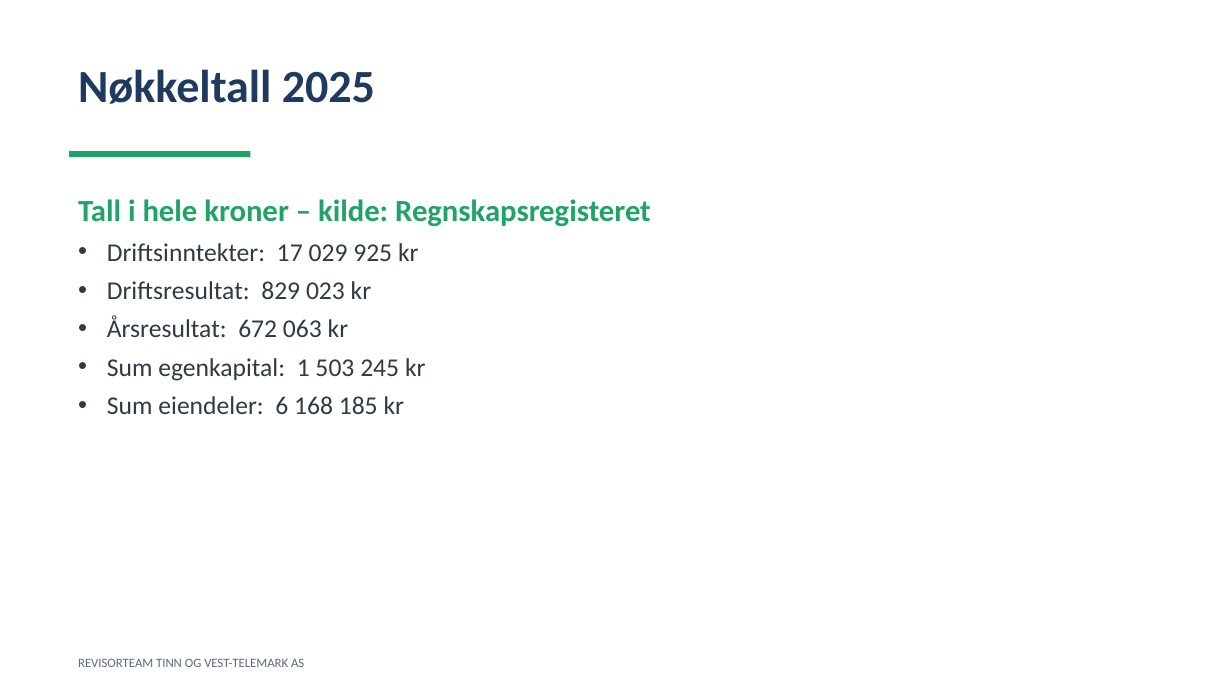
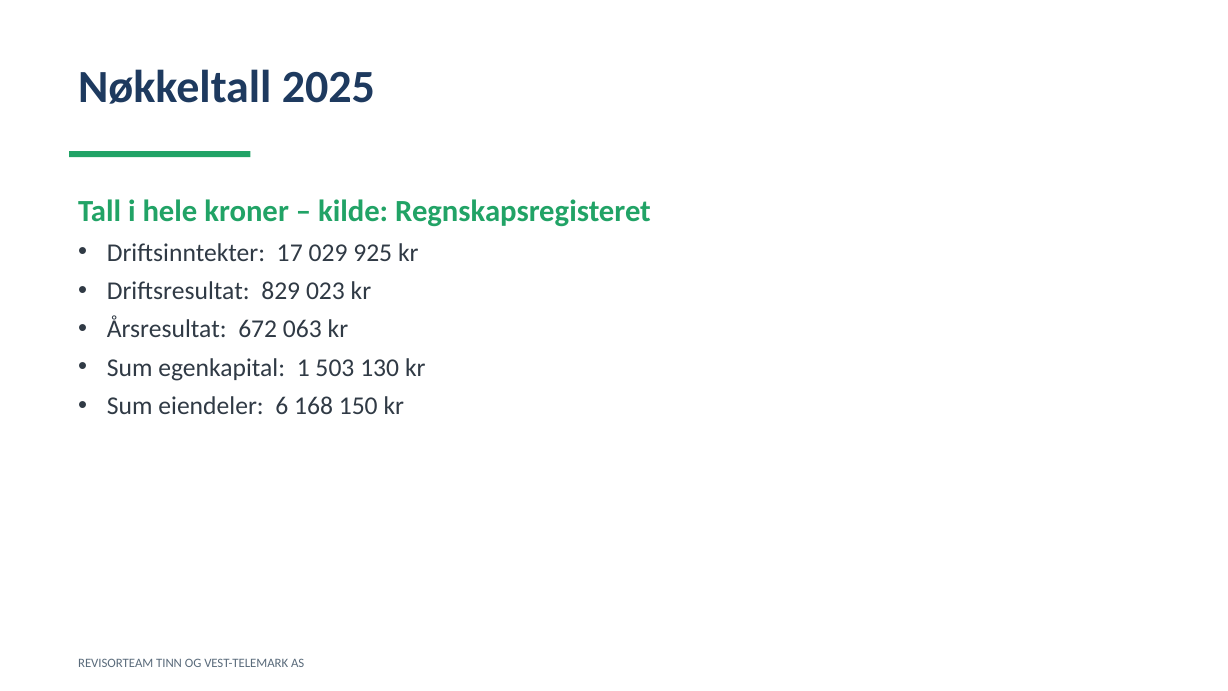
245: 245 -> 130
185: 185 -> 150
